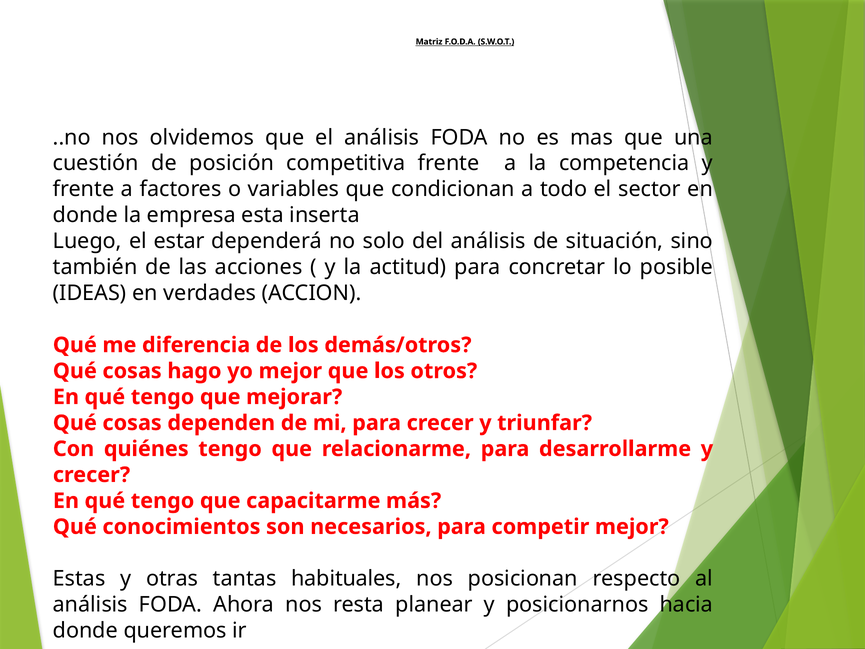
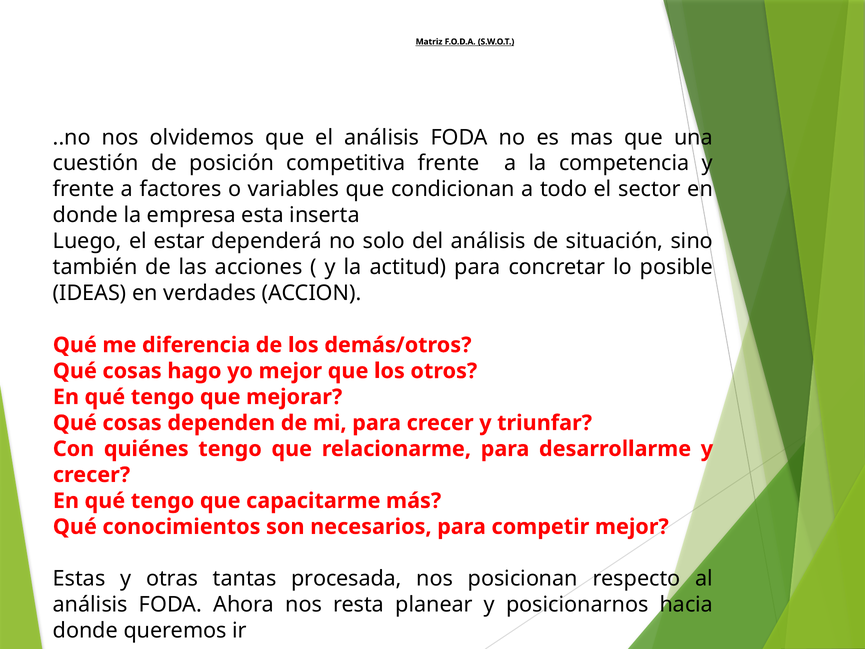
habituales: habituales -> procesada
